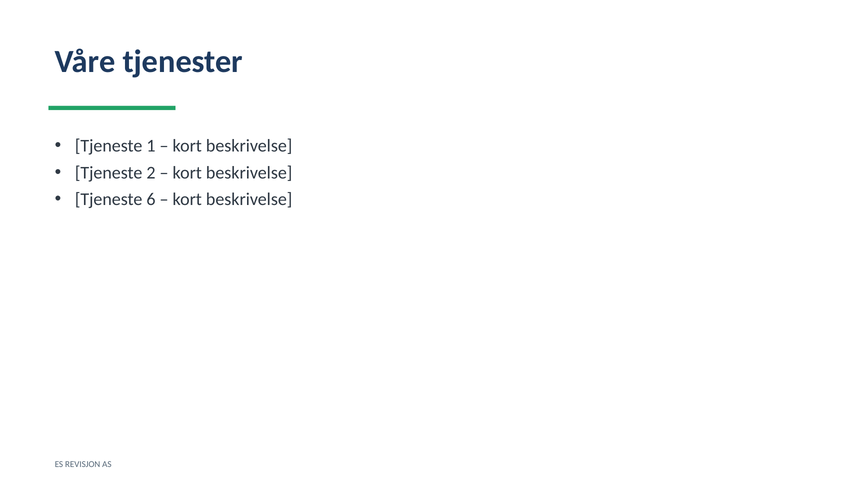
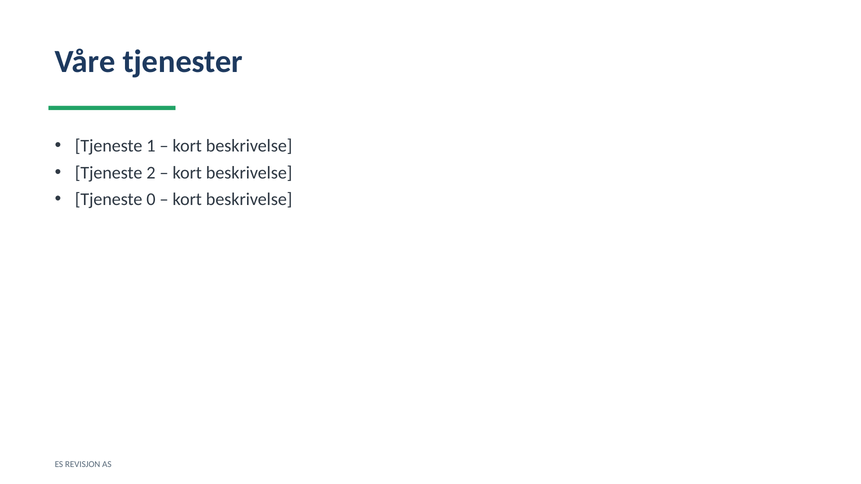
6: 6 -> 0
